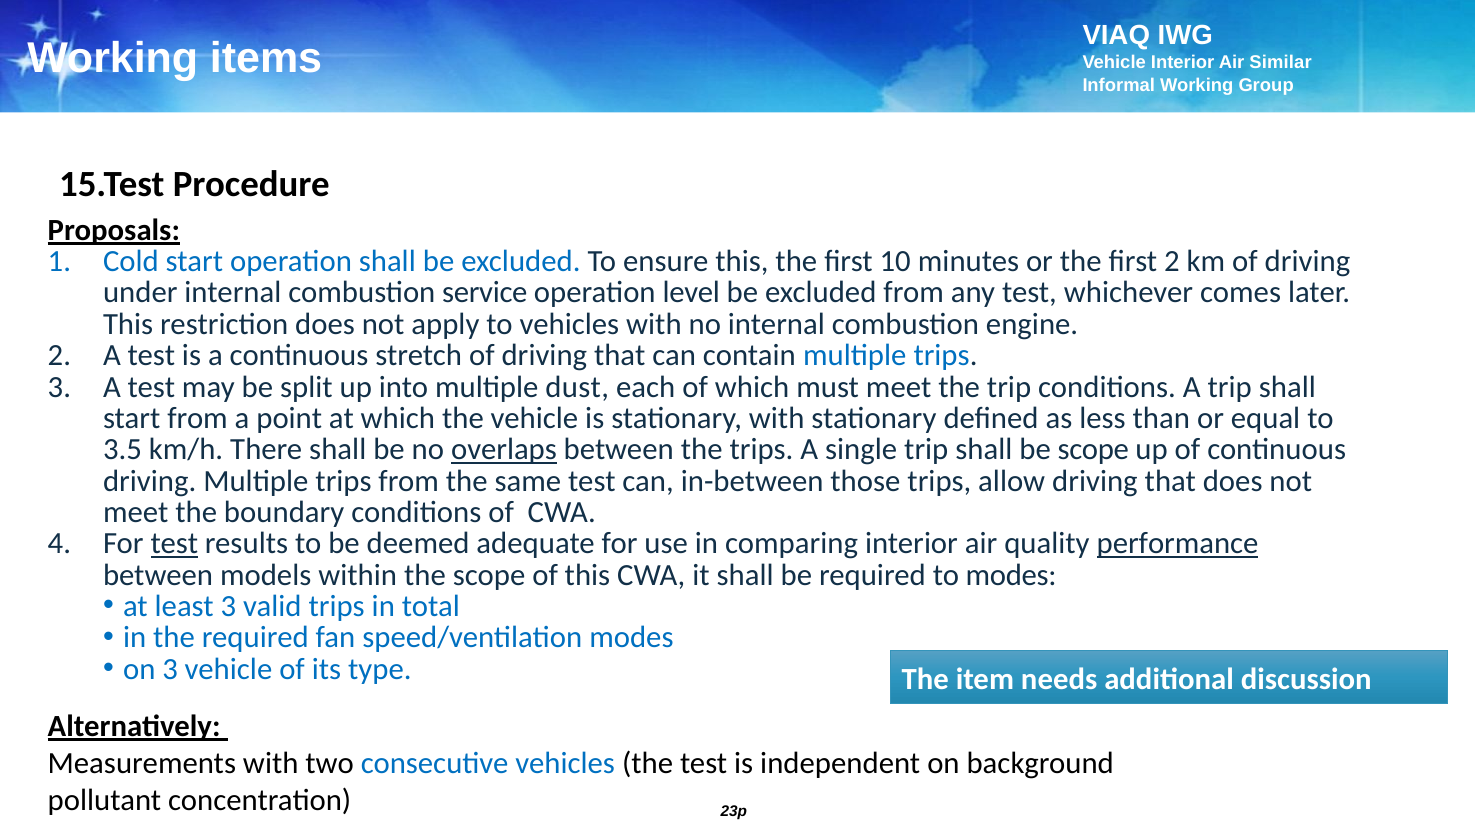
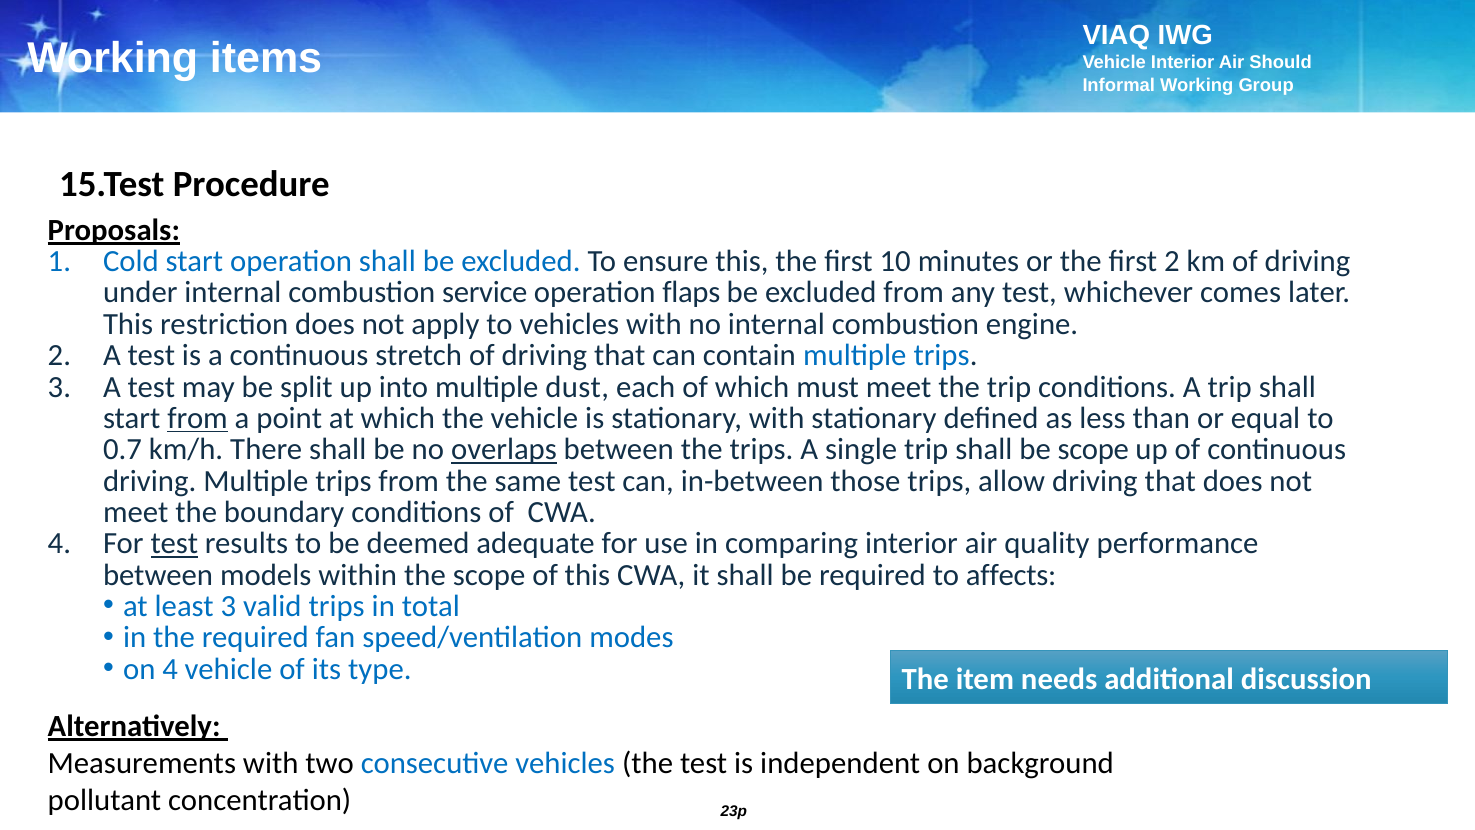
Similar: Similar -> Should
level: level -> flaps
from at (197, 418) underline: none -> present
3.5: 3.5 -> 0.7
performance underline: present -> none
to modes: modes -> affects
on 3: 3 -> 4
